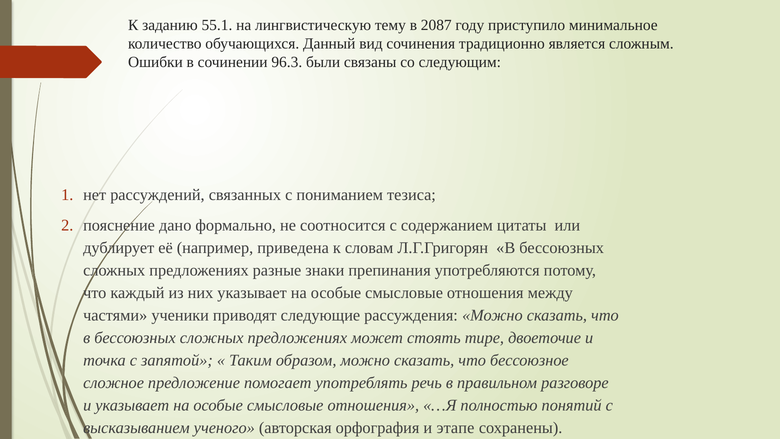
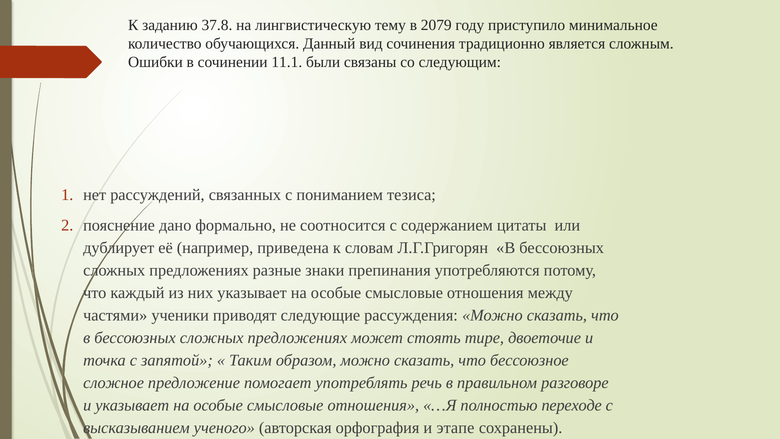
55.1: 55.1 -> 37.8
2087: 2087 -> 2079
96.3: 96.3 -> 11.1
понятий: понятий -> переходе
